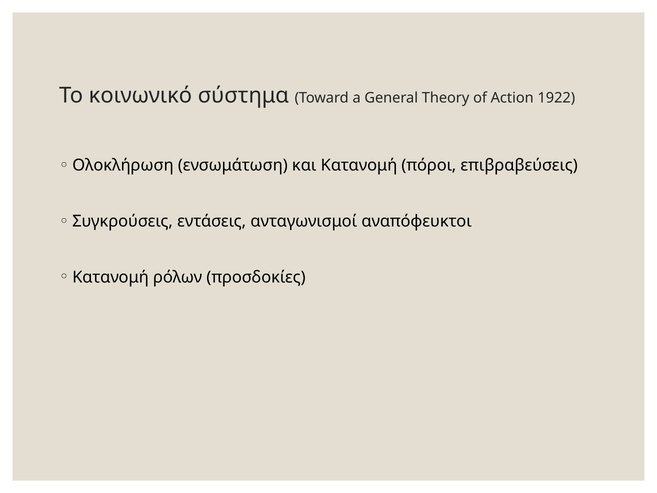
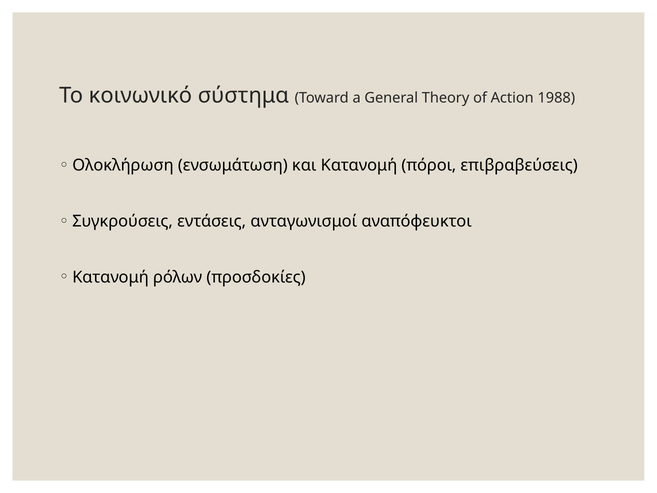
1922: 1922 -> 1988
